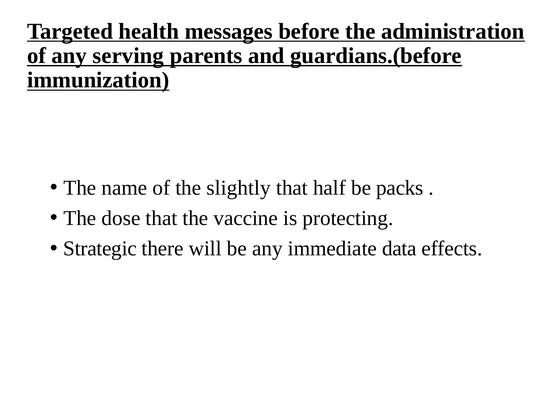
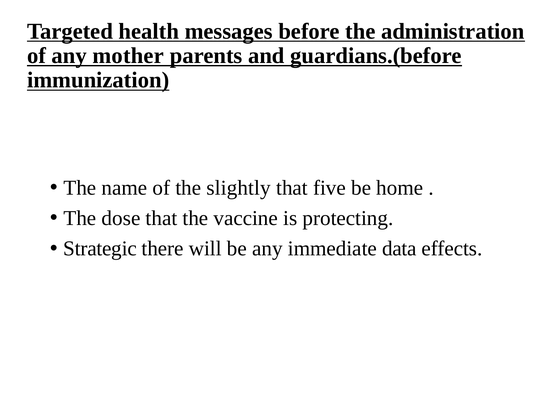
serving: serving -> mother
half: half -> five
packs: packs -> home
